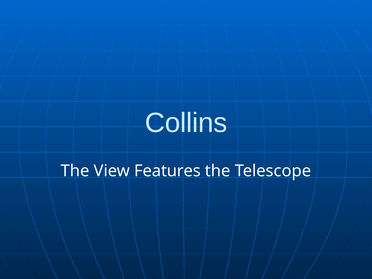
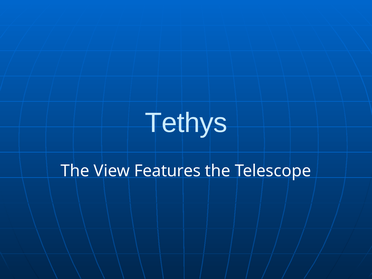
Collins: Collins -> Tethys
